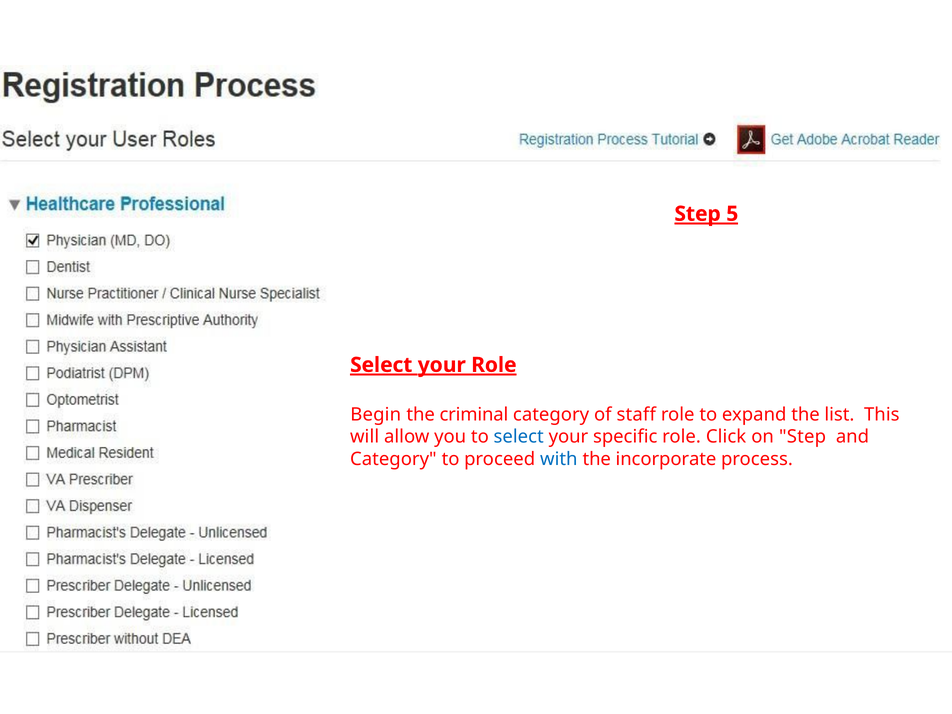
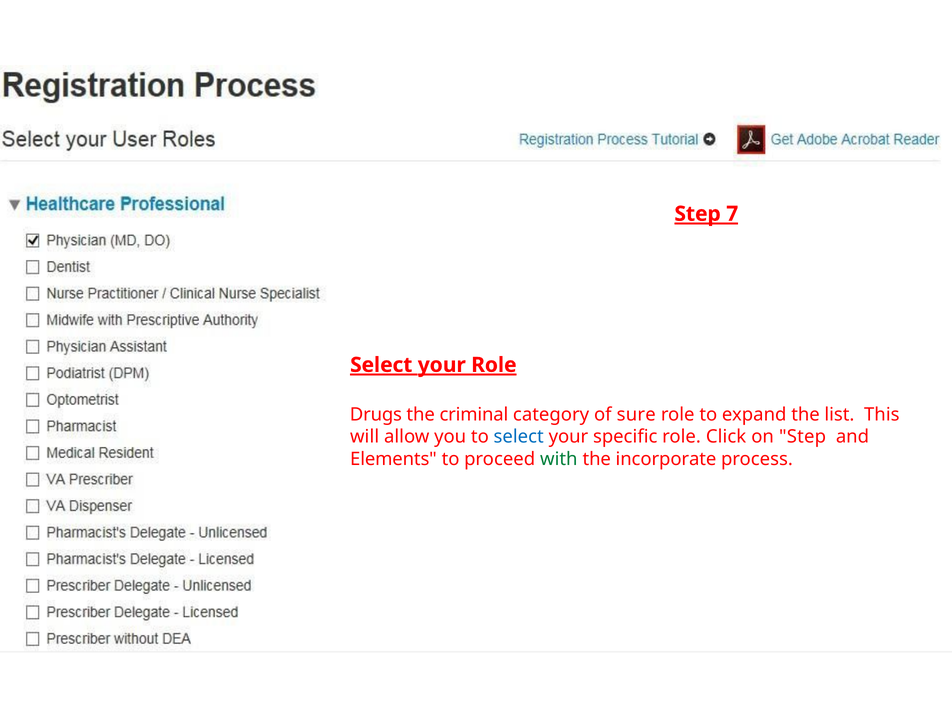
5: 5 -> 7
Begin: Begin -> Drugs
staff: staff -> sure
Category at (393, 459): Category -> Elements
with colour: blue -> green
